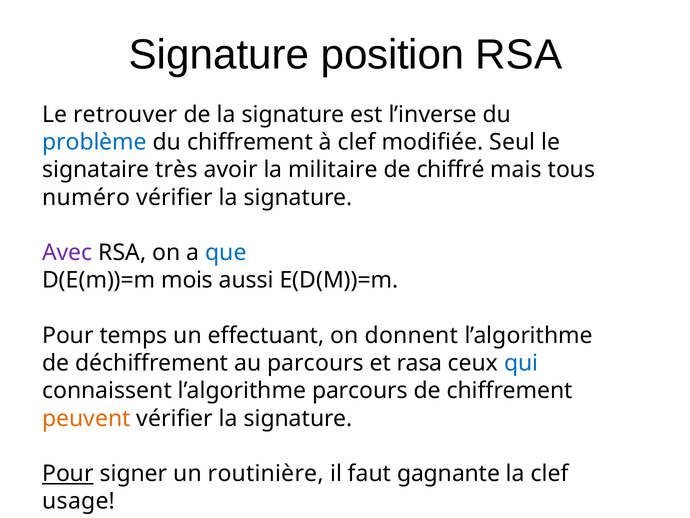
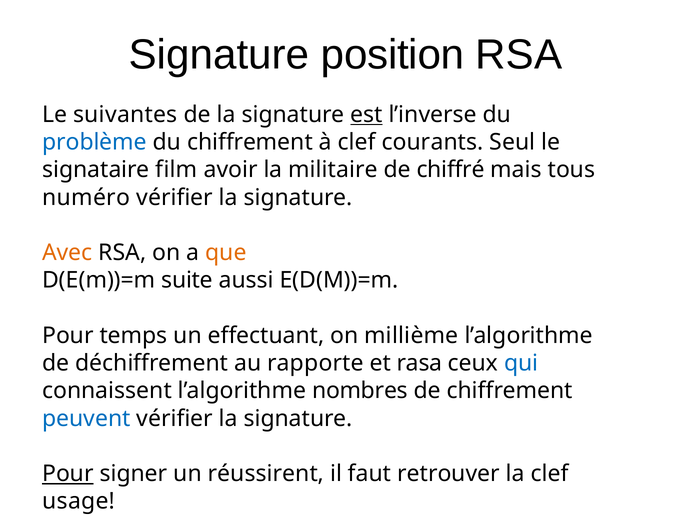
retrouver: retrouver -> suivantes
est underline: none -> present
modifiée: modifiée -> courants
très: très -> film
Avec colour: purple -> orange
que colour: blue -> orange
mois: mois -> suite
donnent: donnent -> millième
au parcours: parcours -> rapporte
l’algorithme parcours: parcours -> nombres
peuvent colour: orange -> blue
routinière: routinière -> réussirent
gagnante: gagnante -> retrouver
